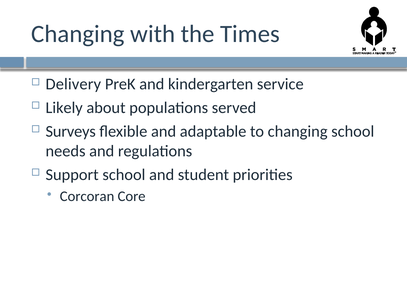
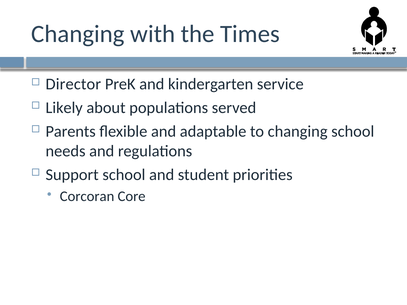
Delivery: Delivery -> Director
Surveys: Surveys -> Parents
